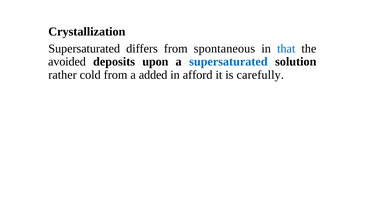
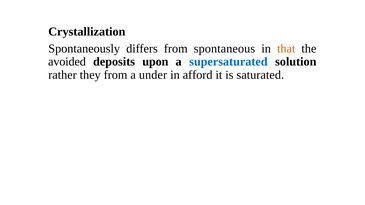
Supersaturated at (84, 49): Supersaturated -> Spontaneously
that colour: blue -> orange
cold: cold -> they
added: added -> under
carefully: carefully -> saturated
